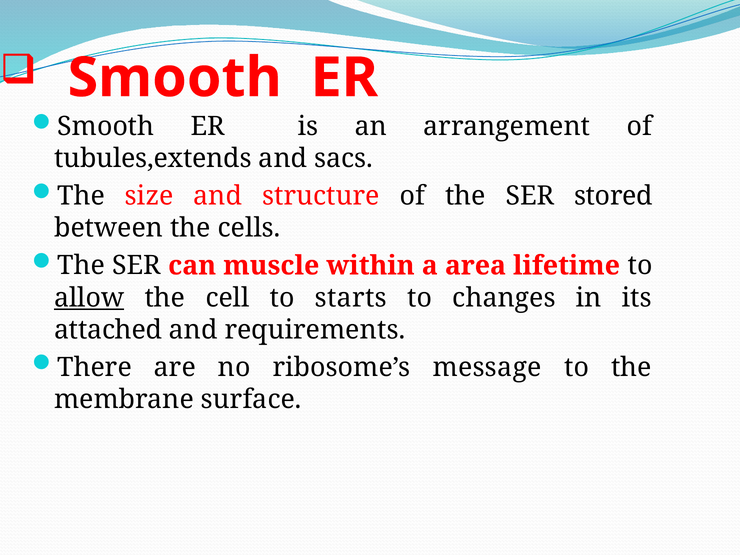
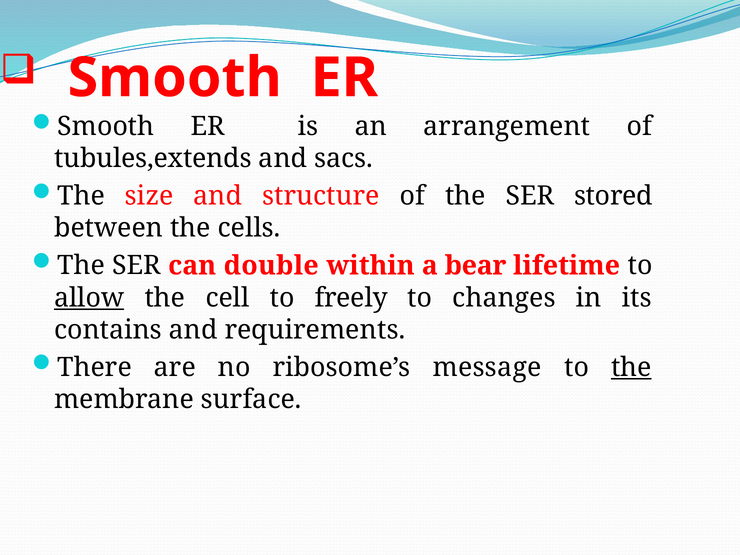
muscle: muscle -> double
area: area -> bear
starts: starts -> freely
attached: attached -> contains
the at (631, 367) underline: none -> present
